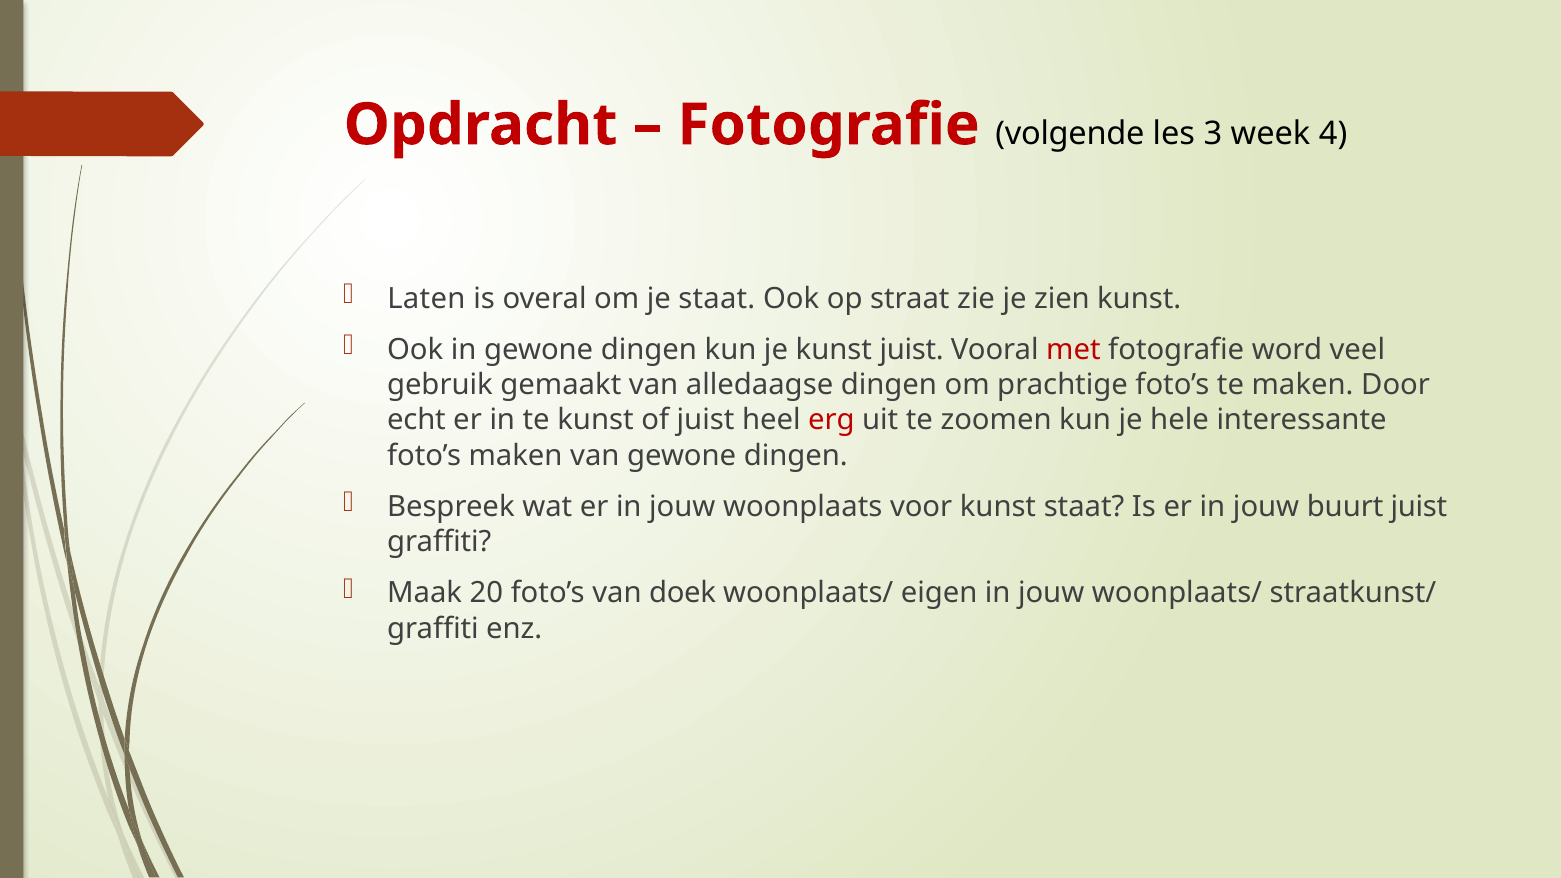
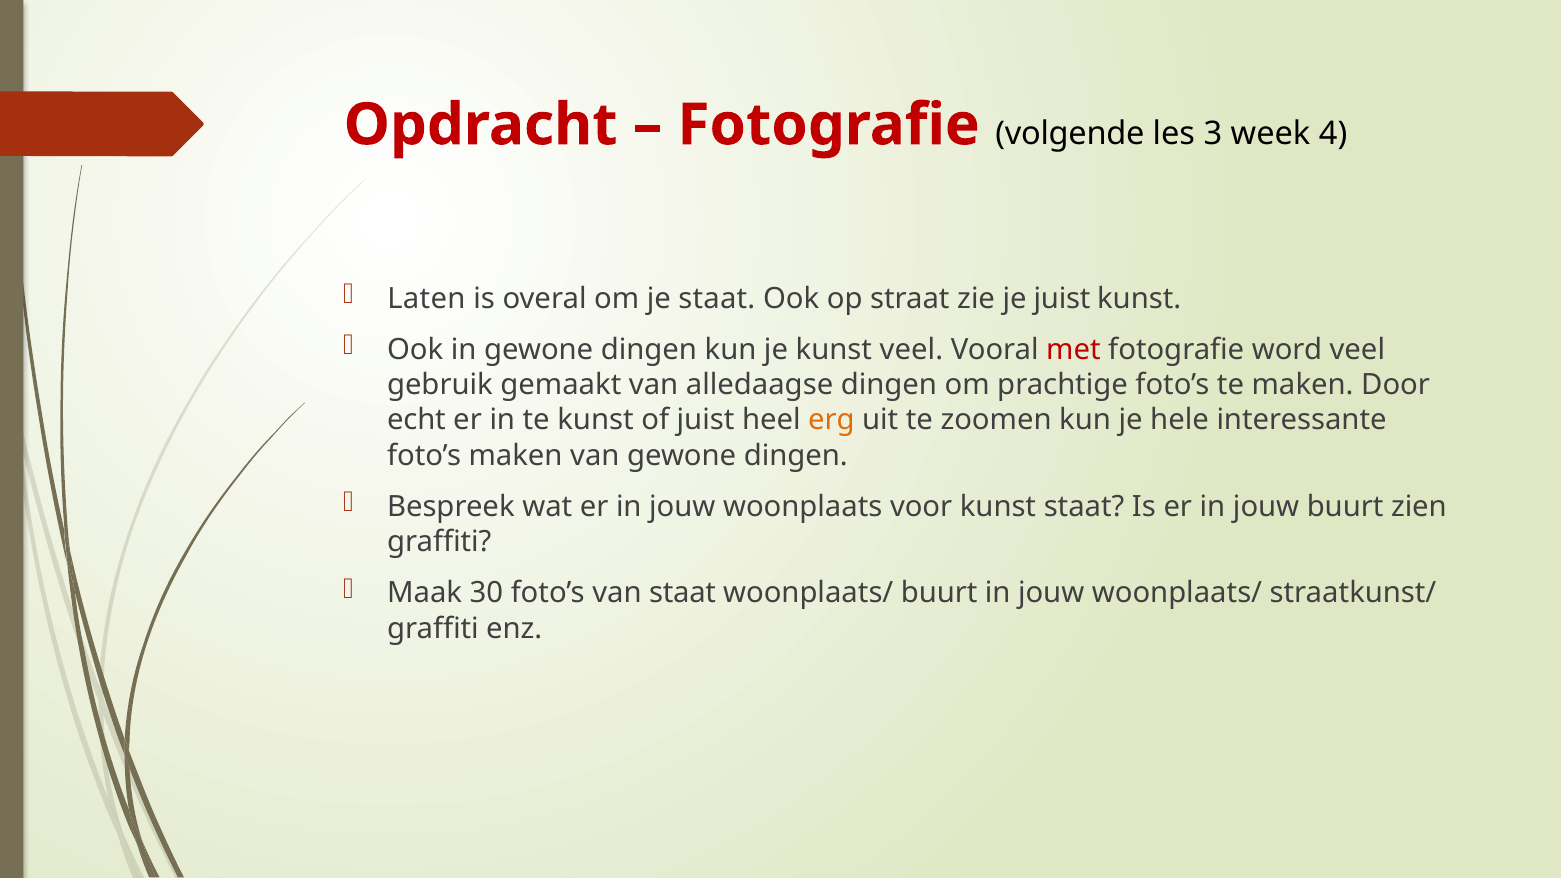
je zien: zien -> juist
kunst juist: juist -> veel
erg colour: red -> orange
buurt juist: juist -> zien
20: 20 -> 30
van doek: doek -> staat
woonplaats/ eigen: eigen -> buurt
